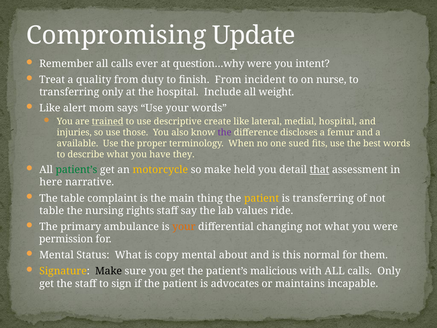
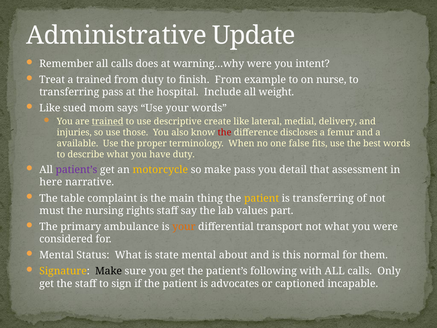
Compromising: Compromising -> Administrative
ever: ever -> does
question…why: question…why -> warning…why
a quality: quality -> trained
incident: incident -> example
transferring only: only -> pass
alert: alert -> sued
medial hospital: hospital -> delivery
the at (225, 132) colour: purple -> red
sued: sued -> false
have they: they -> duty
patient’s at (76, 170) colour: green -> purple
make held: held -> pass
that underline: present -> none
table at (52, 211): table -> must
ride: ride -> part
changing: changing -> transport
permission: permission -> considered
copy: copy -> state
malicious: malicious -> following
maintains: maintains -> captioned
